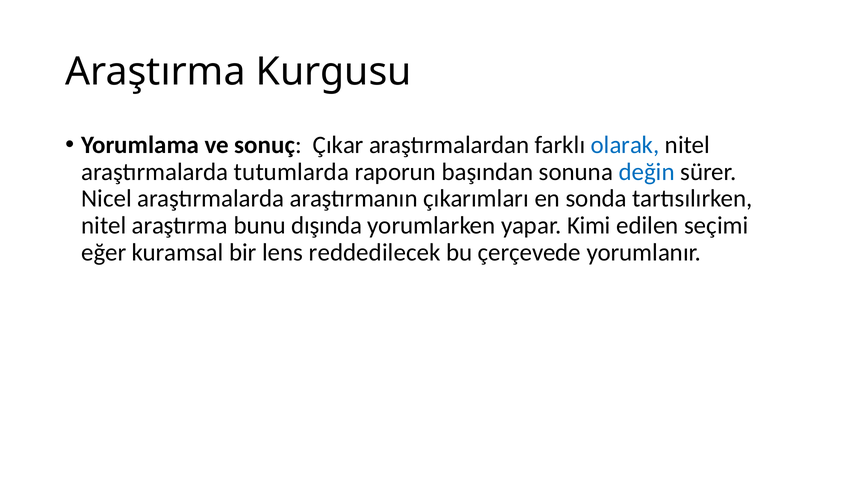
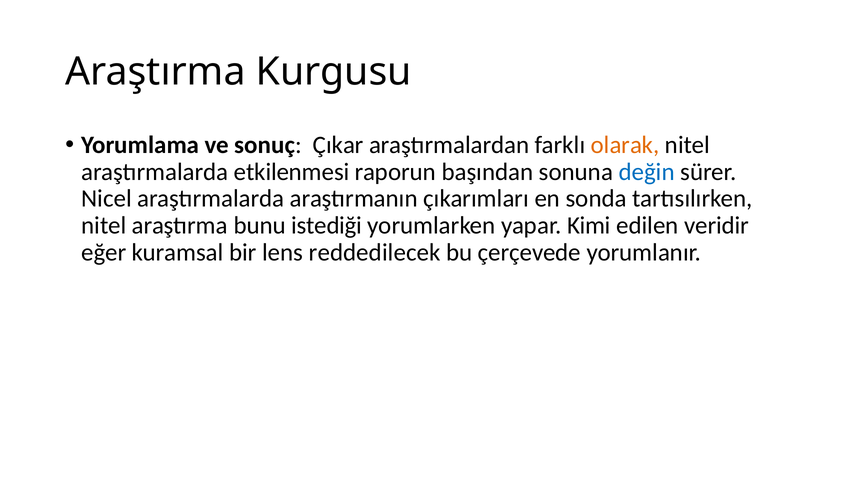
olarak colour: blue -> orange
tutumlarda: tutumlarda -> etkilenmesi
dışında: dışında -> istediği
seçimi: seçimi -> veridir
